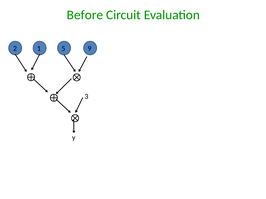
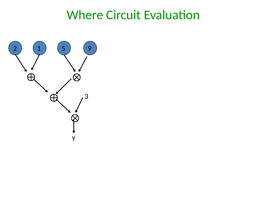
Before: Before -> Where
